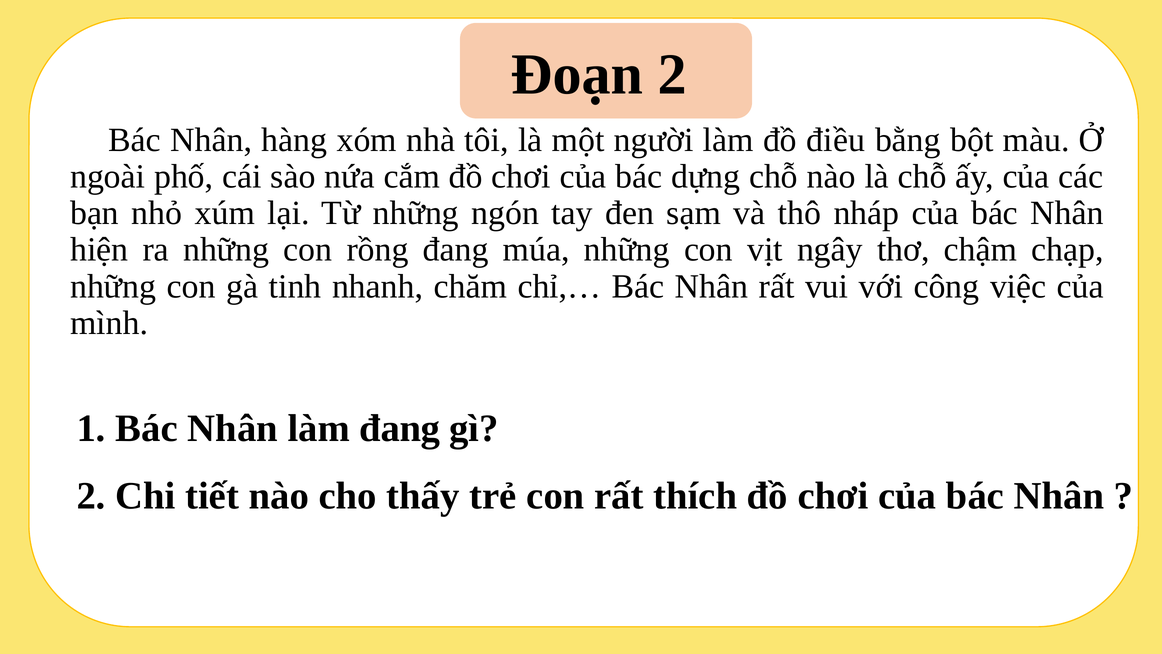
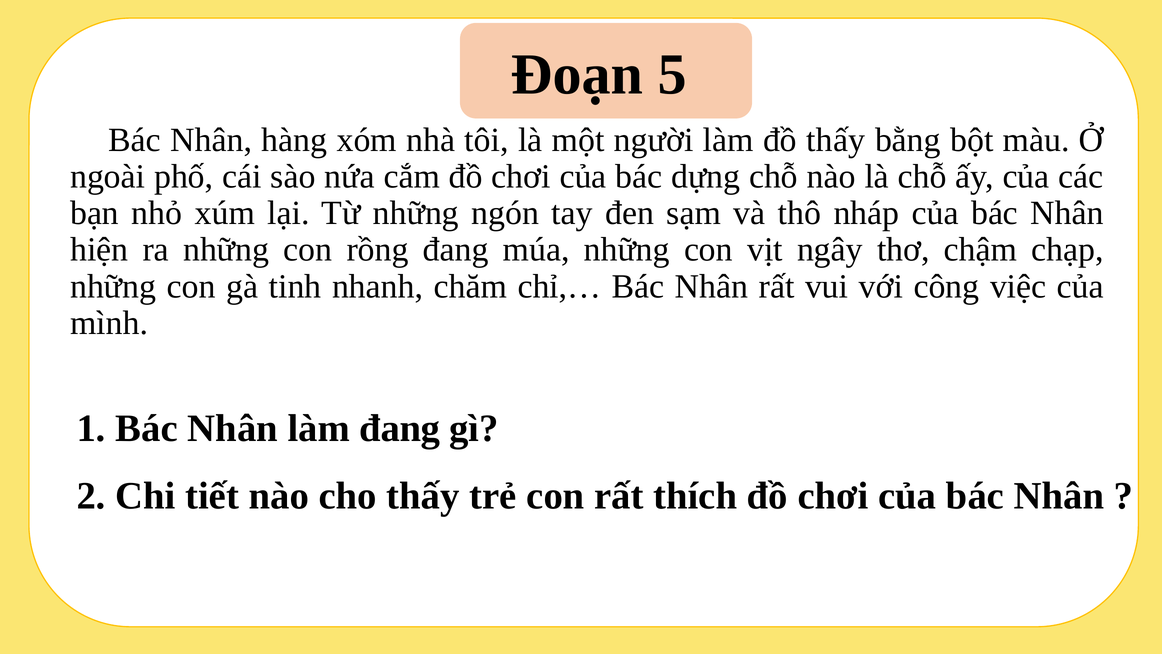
Đoạn 2: 2 -> 5
đồ điều: điều -> thấy
